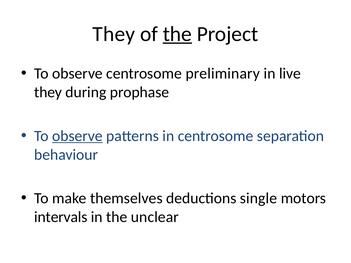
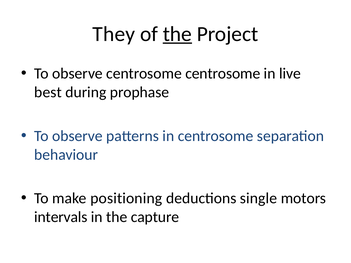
centrosome preliminary: preliminary -> centrosome
they at (48, 92): they -> best
observe at (77, 136) underline: present -> none
themselves: themselves -> positioning
unclear: unclear -> capture
